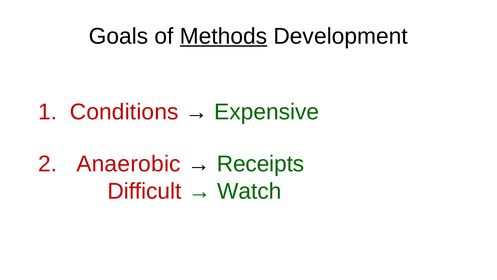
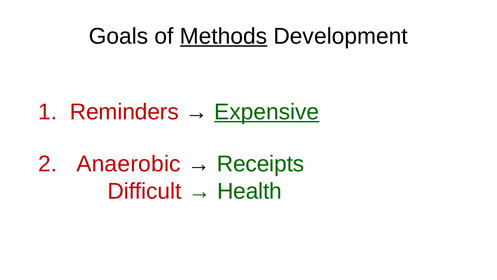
Conditions: Conditions -> Reminders
Expensive underline: none -> present
Watch: Watch -> Health
